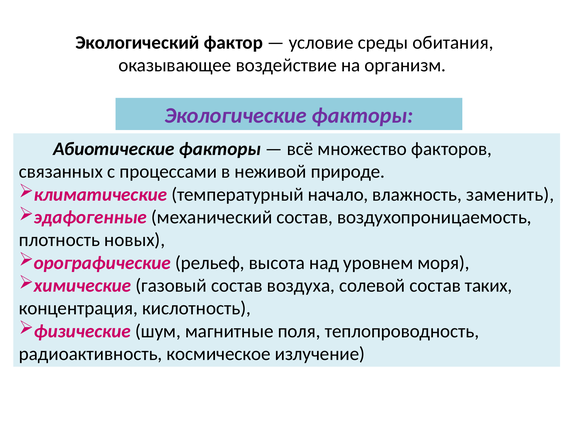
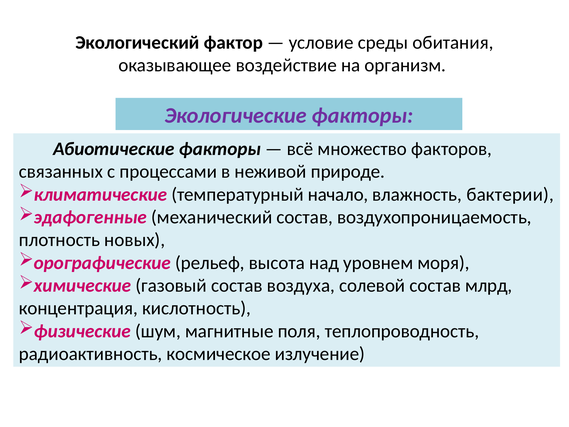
заменить: заменить -> бактерии
таких: таких -> млрд
